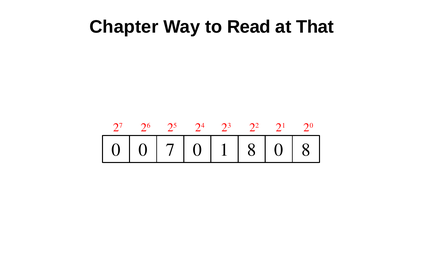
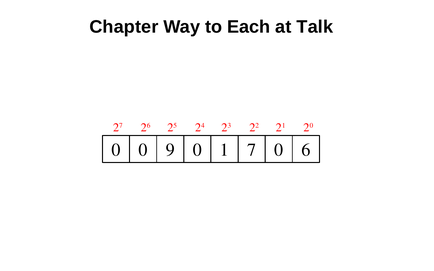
Read: Read -> Each
That: That -> Talk
7: 7 -> 9
1 8: 8 -> 7
0 8: 8 -> 6
